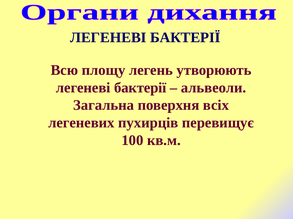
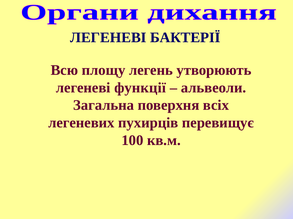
бактерії at (140, 88): бактерії -> функції
